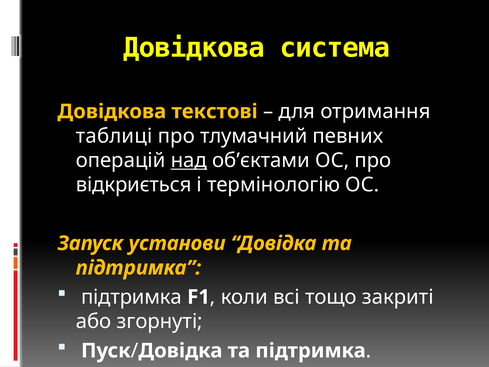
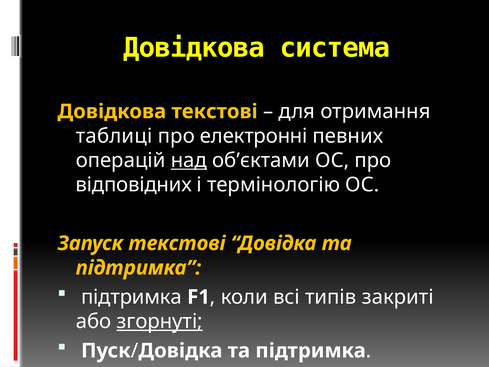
тлумачний: тлумачний -> електронні
відкриється: відкриється -> відповідних
Запуск установи: установи -> текстові
тощо: тощо -> типів
згорнуті underline: none -> present
